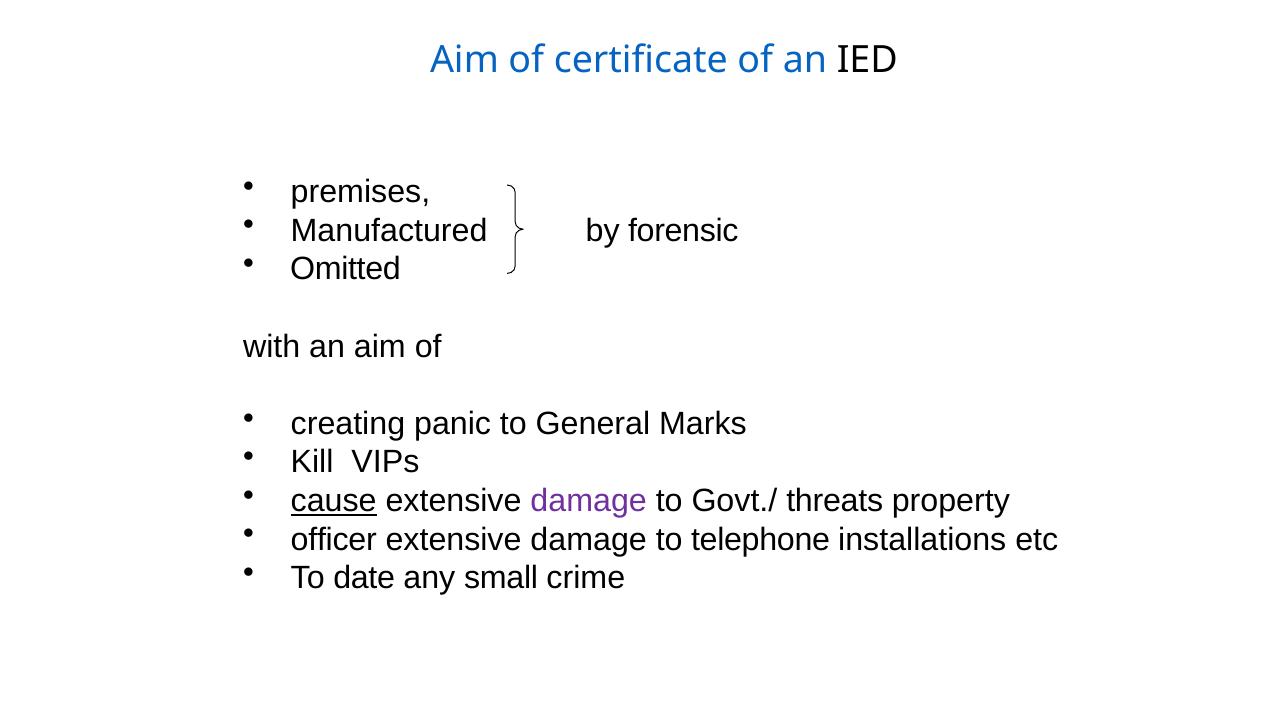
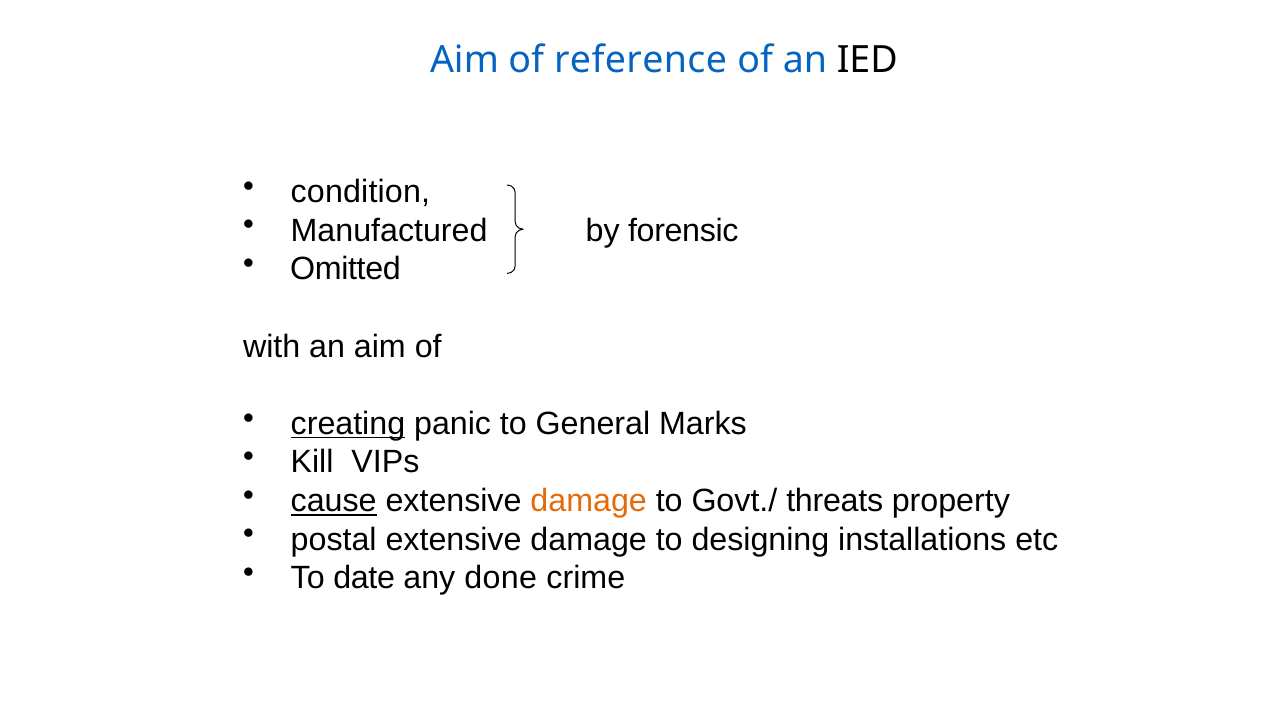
certificate: certificate -> reference
premises: premises -> condition
creating underline: none -> present
damage at (589, 501) colour: purple -> orange
officer: officer -> postal
telephone: telephone -> designing
small: small -> done
